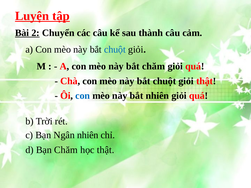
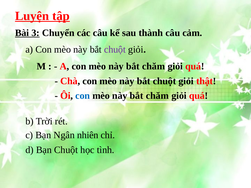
2: 2 -> 3
chuột at (115, 50) colour: blue -> purple
nhiên at (157, 96): nhiên -> chăm
Bạn Chăm: Chăm -> Chuột
học thật: thật -> tình
